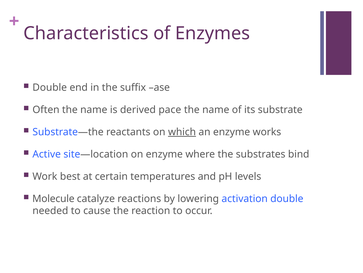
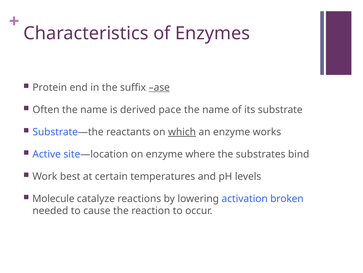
Double at (50, 87): Double -> Protein
ase underline: none -> present
activation double: double -> broken
